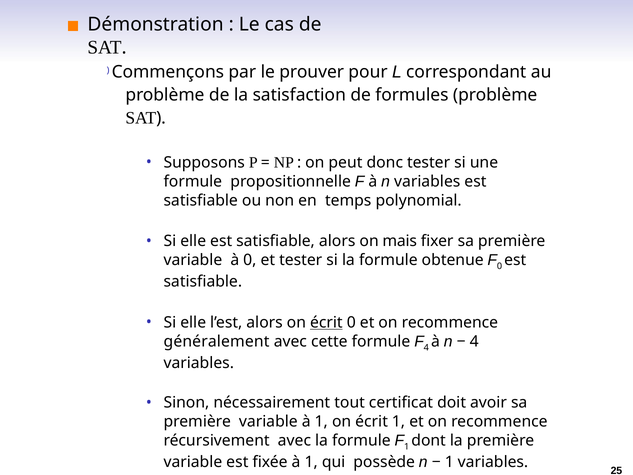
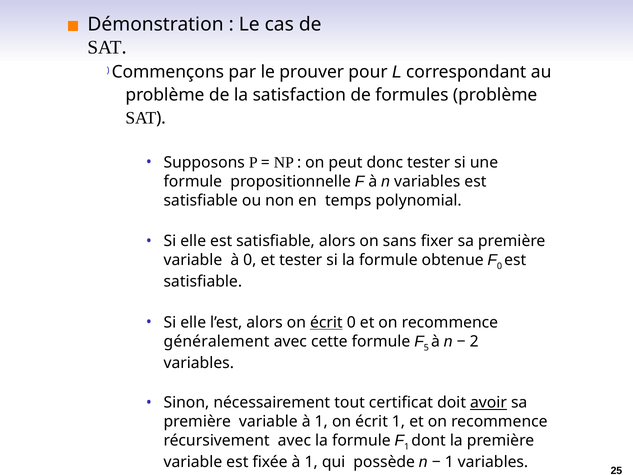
on mais: mais -> sans
F 4: 4 -> 5
4 at (474, 342): 4 -> 2
avoir underline: none -> present
